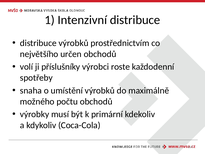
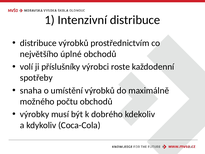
určen: určen -> úplné
primární: primární -> dobrého
